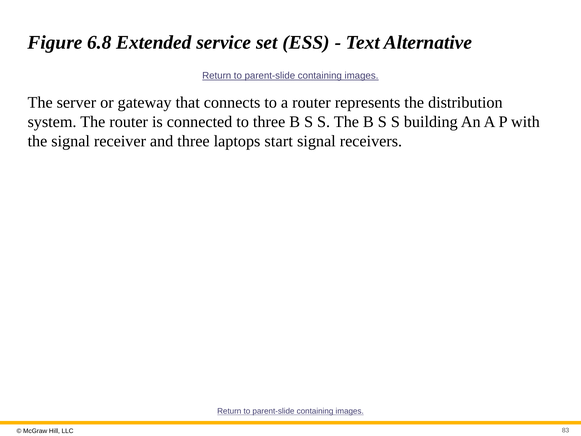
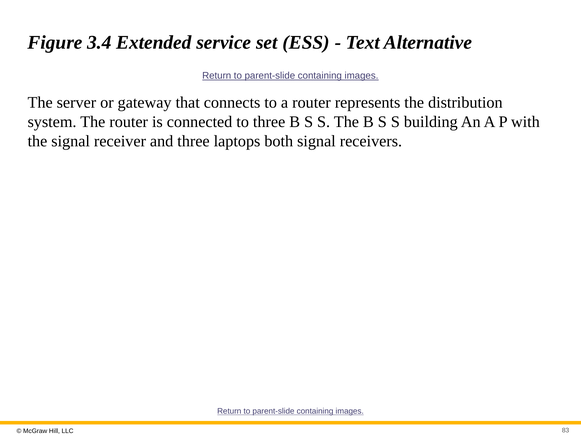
6.8: 6.8 -> 3.4
start: start -> both
